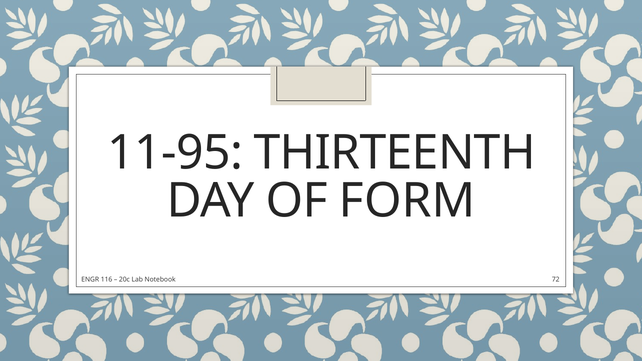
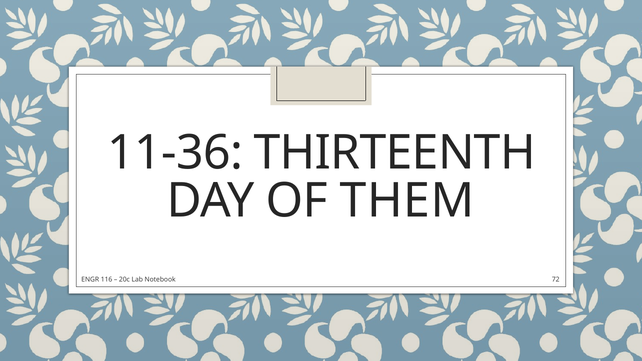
11-95: 11-95 -> 11-36
FORM: FORM -> THEM
